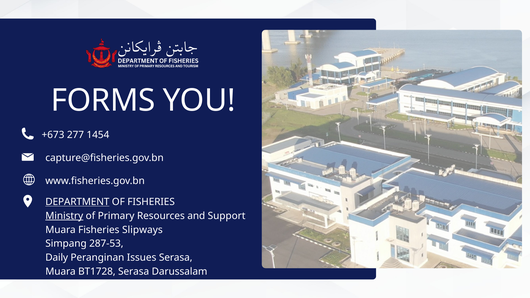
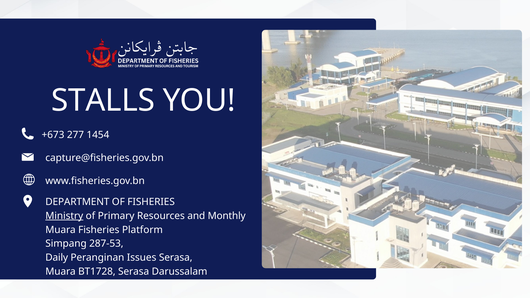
FORMS: FORMS -> STALLS
DEPARTMENT underline: present -> none
Support: Support -> Monthly
Slipways: Slipways -> Platform
